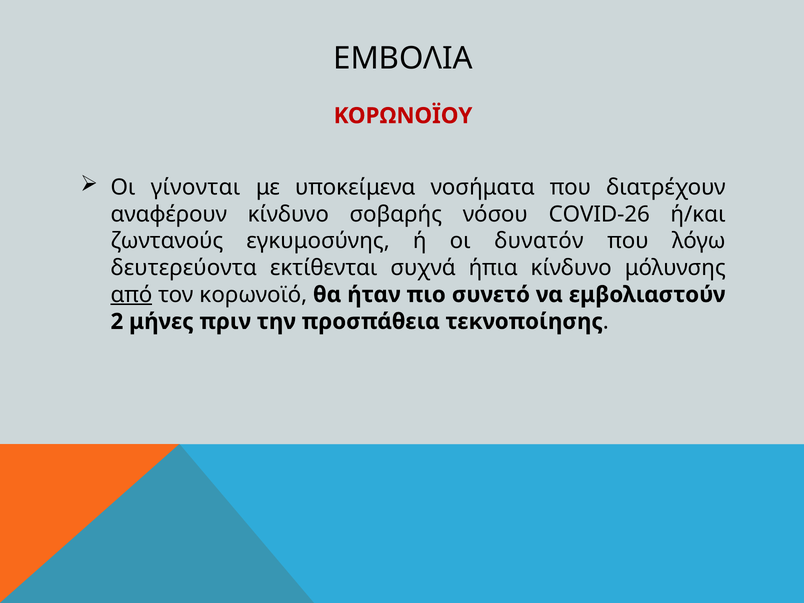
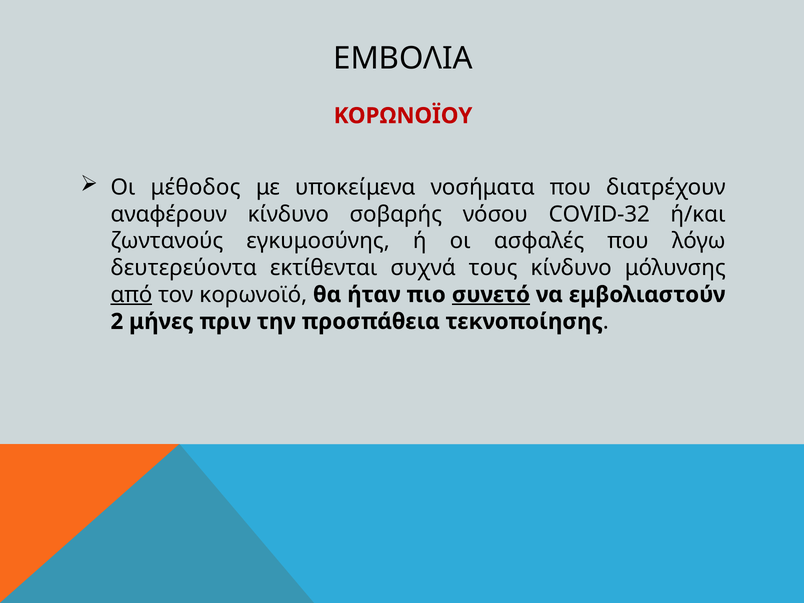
γίνονται: γίνονται -> μέθοδος
COVID-26: COVID-26 -> COVID-32
δυνατόν: δυνατόν -> ασφαλές
ήπια: ήπια -> τους
συνετό underline: none -> present
